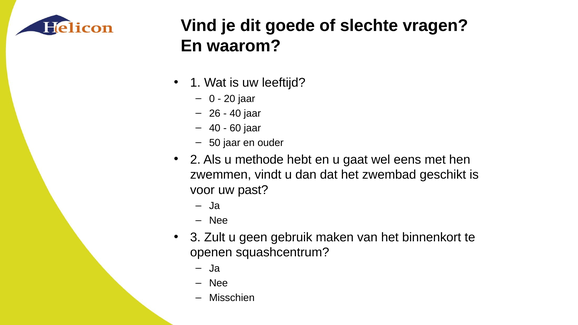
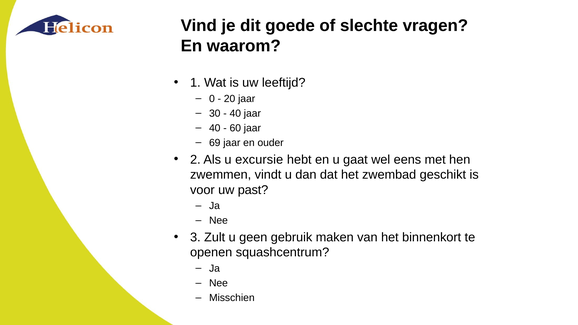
26: 26 -> 30
50: 50 -> 69
methode: methode -> excursie
